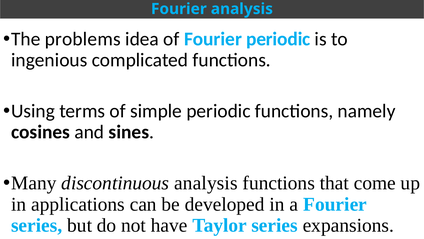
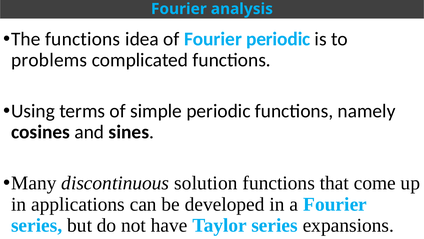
The problems: problems -> functions
ingenious: ingenious -> problems
discontinuous analysis: analysis -> solution
